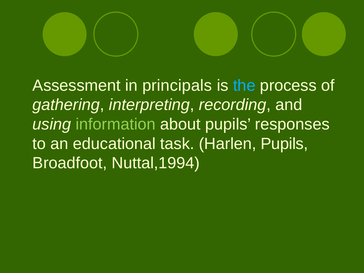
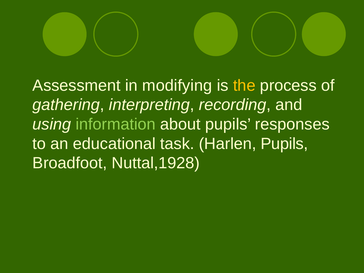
principals: principals -> modifying
the colour: light blue -> yellow
Nuttal,1994: Nuttal,1994 -> Nuttal,1928
